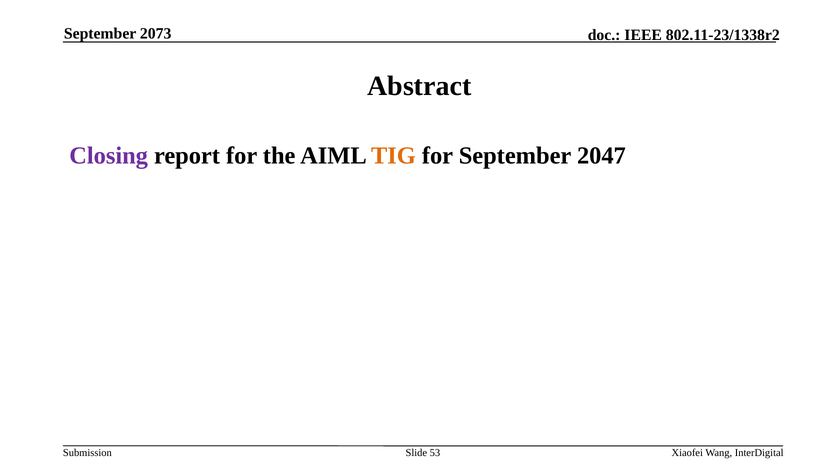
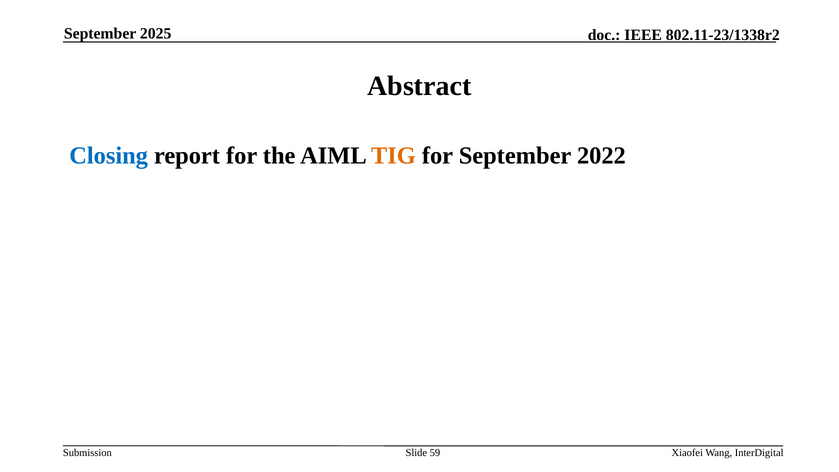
2073: 2073 -> 2025
Closing colour: purple -> blue
2047: 2047 -> 2022
53: 53 -> 59
